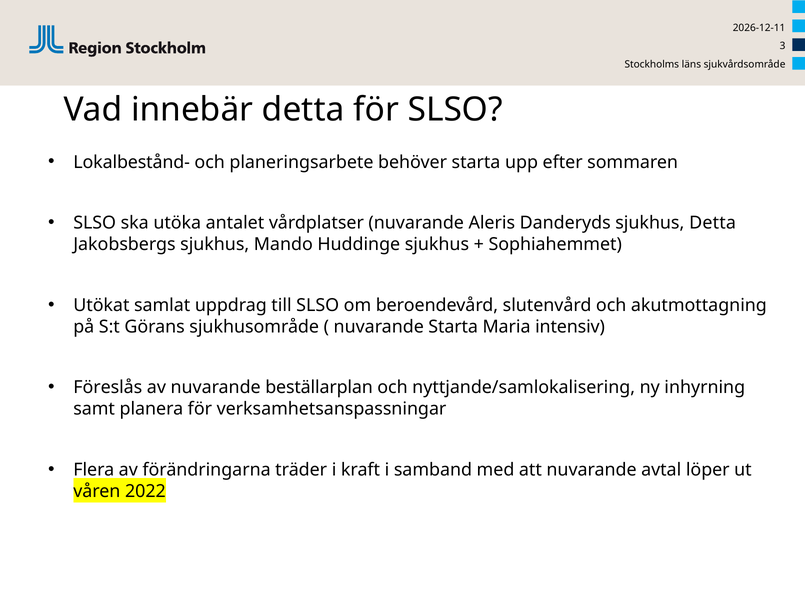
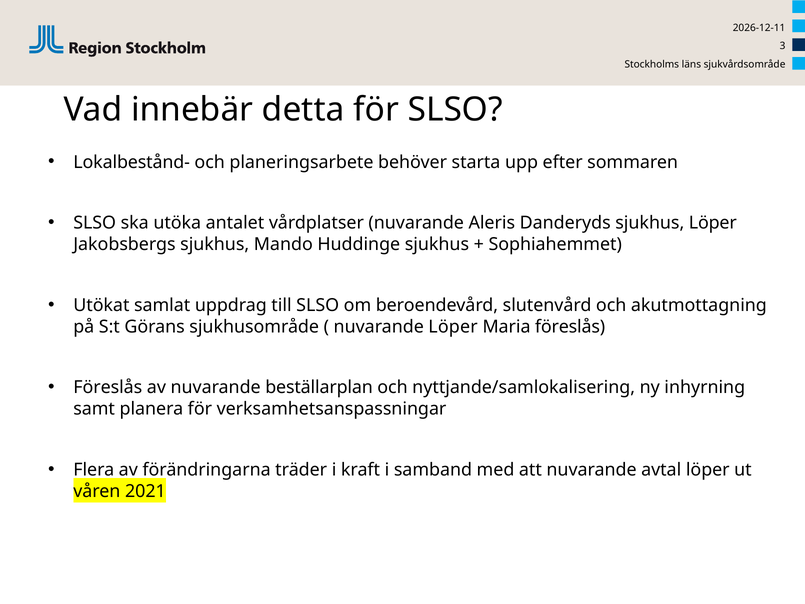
sjukhus Detta: Detta -> Löper
nuvarande Starta: Starta -> Löper
Maria intensiv: intensiv -> föreslås
2022: 2022 -> 2021
